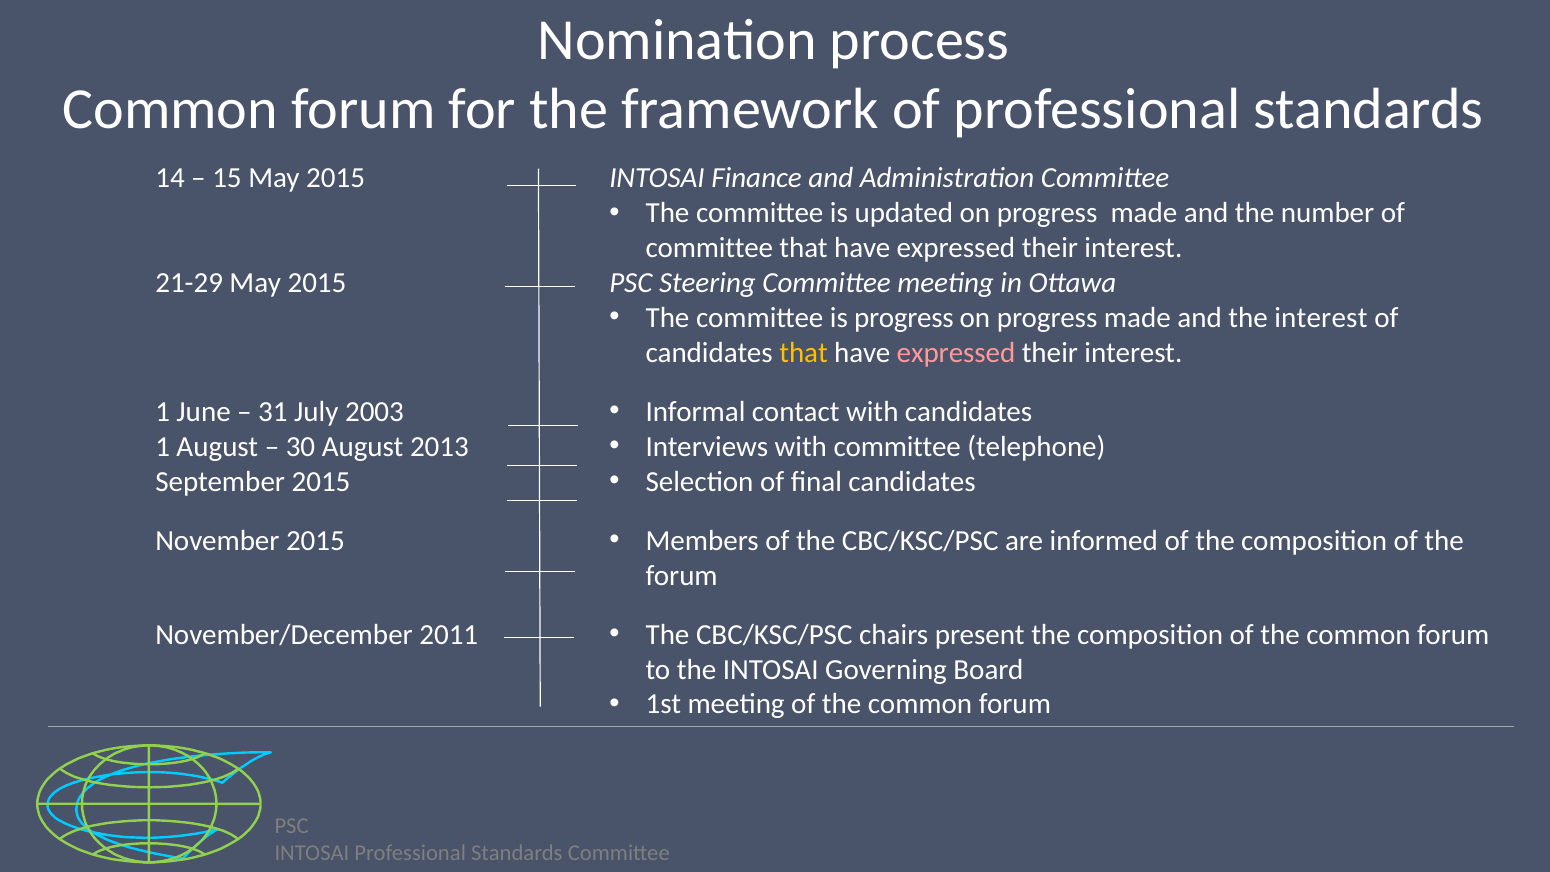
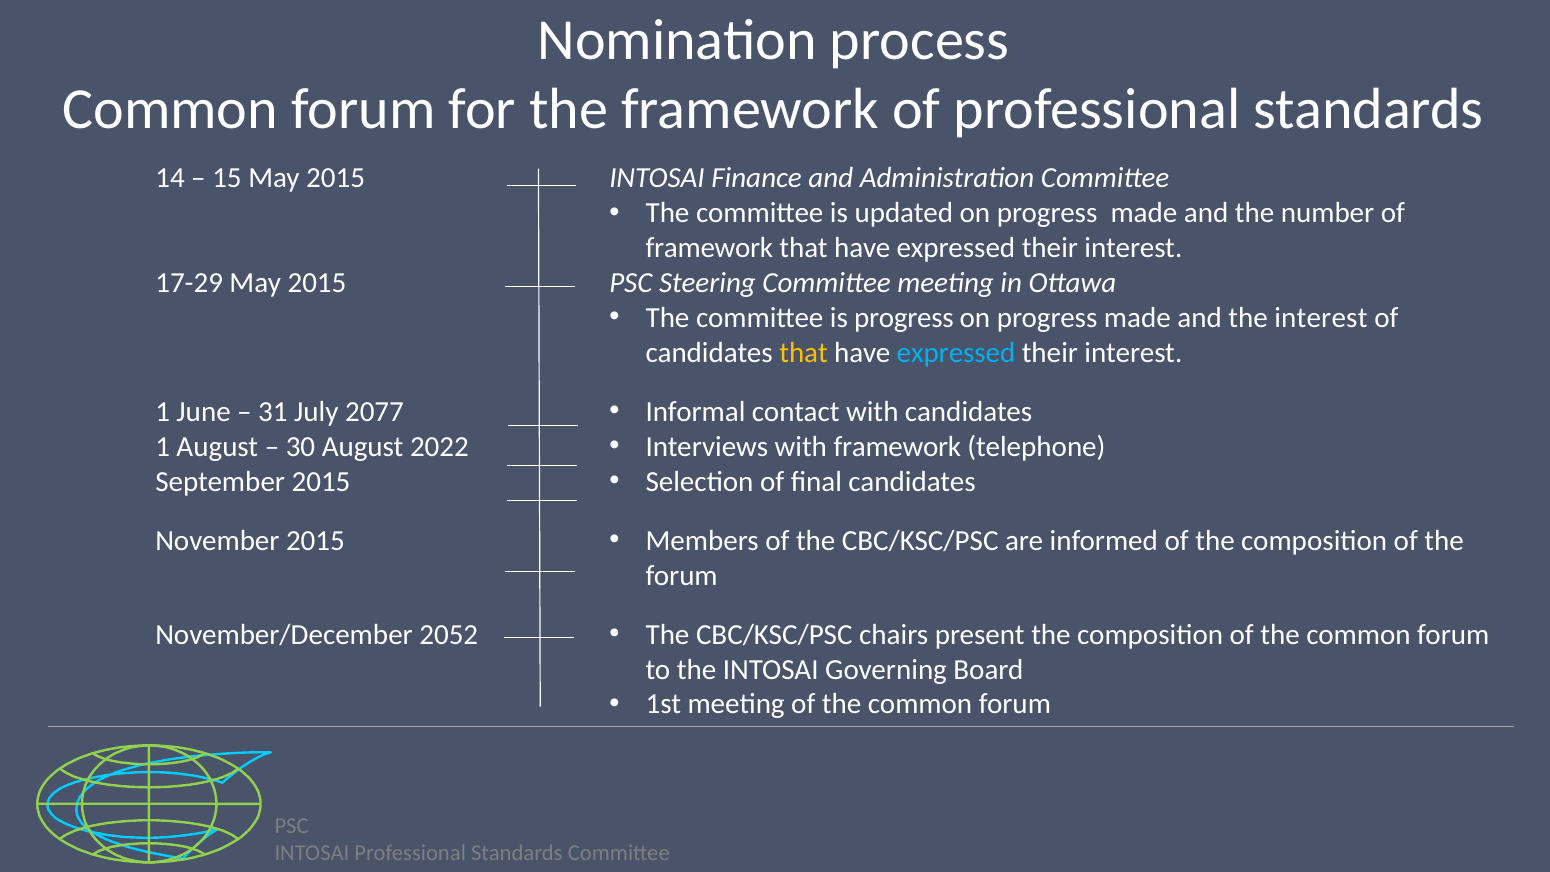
committee at (709, 248): committee -> framework
21-29: 21-29 -> 17-29
expressed at (956, 353) colour: pink -> light blue
2003: 2003 -> 2077
with committee: committee -> framework
2013: 2013 -> 2022
2011: 2011 -> 2052
